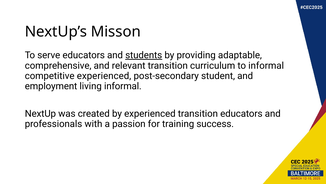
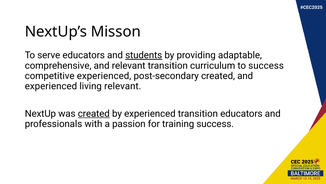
to informal: informal -> success
post-secondary student: student -> created
employment at (51, 86): employment -> experienced
living informal: informal -> relevant
created at (94, 113) underline: none -> present
